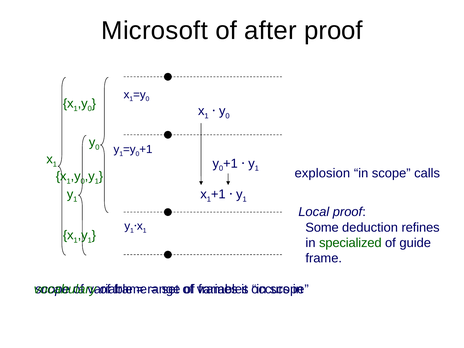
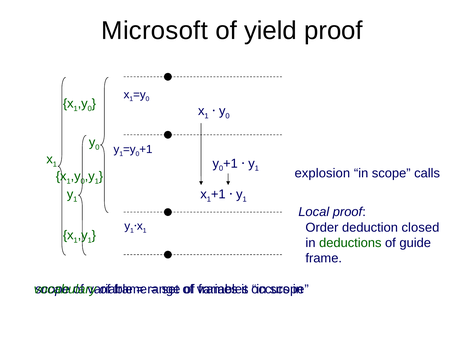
after: after -> yield
Some: Some -> Order
refines: refines -> closed
specialized: specialized -> deductions
